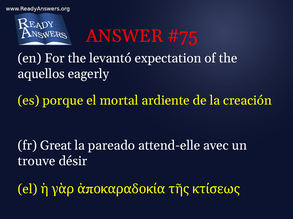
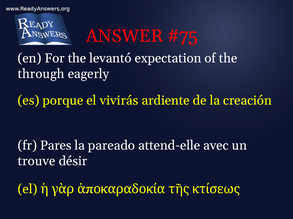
aquellos: aquellos -> through
mortal: mortal -> vivirás
Great: Great -> Pares
